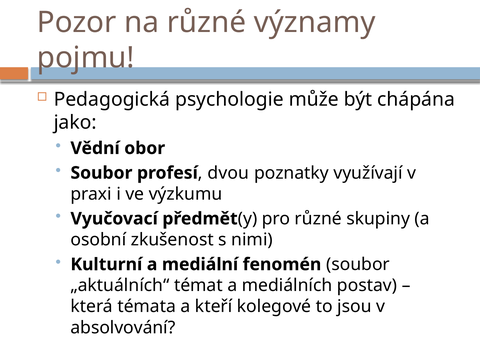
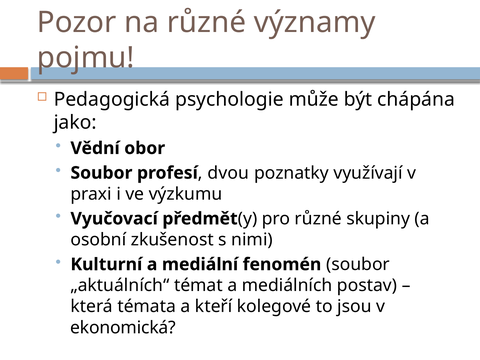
absolvování: absolvování -> ekonomická
